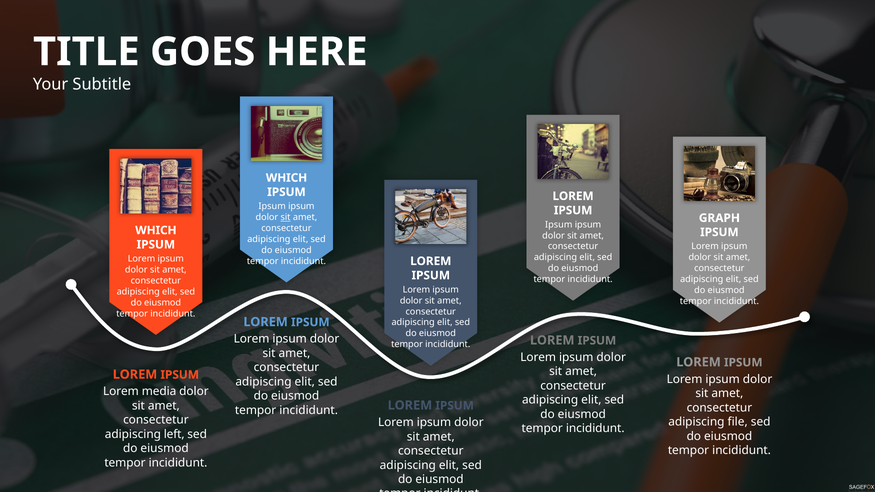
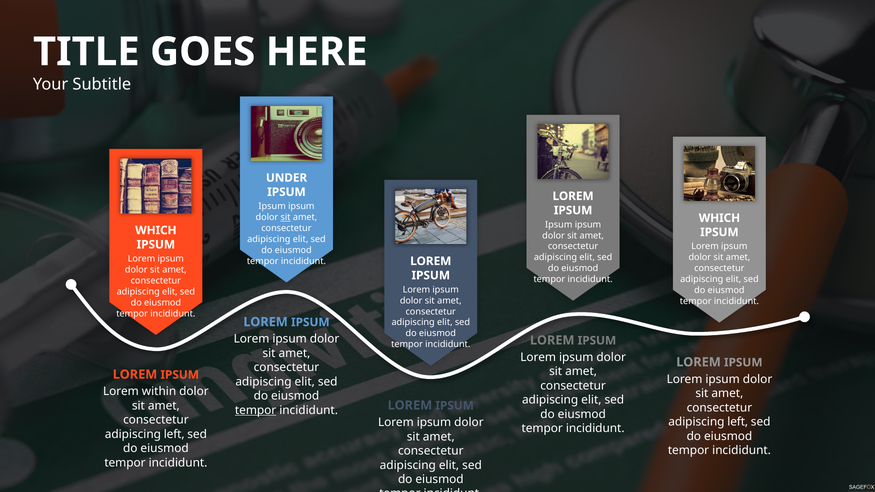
WHICH at (287, 178): WHICH -> UNDER
GRAPH at (719, 218): GRAPH -> WHICH
media: media -> within
tempor at (256, 410) underline: none -> present
file at (738, 422): file -> left
